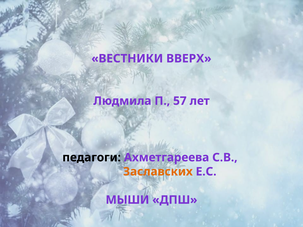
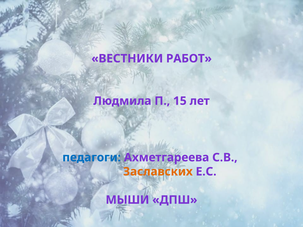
ВВЕРХ: ВВЕРХ -> РАБОТ
57: 57 -> 15
педагоги colour: black -> blue
